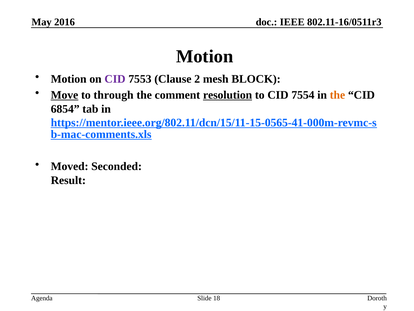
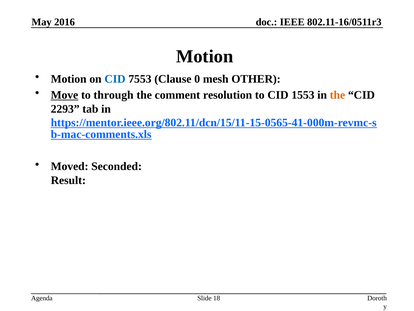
CID at (115, 79) colour: purple -> blue
2: 2 -> 0
BLOCK: BLOCK -> OTHER
resolution underline: present -> none
7554: 7554 -> 1553
6854: 6854 -> 2293
